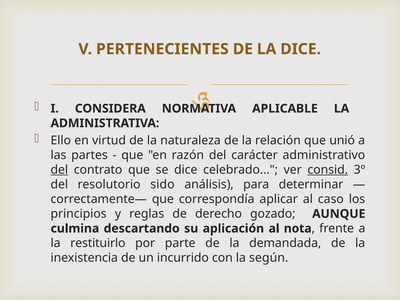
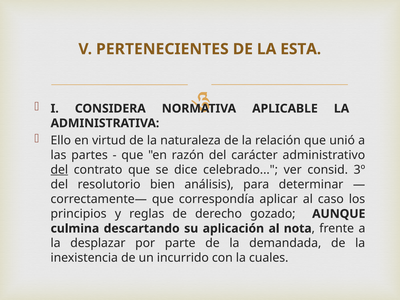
LA DICE: DICE -> ESTA
consid underline: present -> none
sido: sido -> bien
restituirlo: restituirlo -> desplazar
según: según -> cuales
